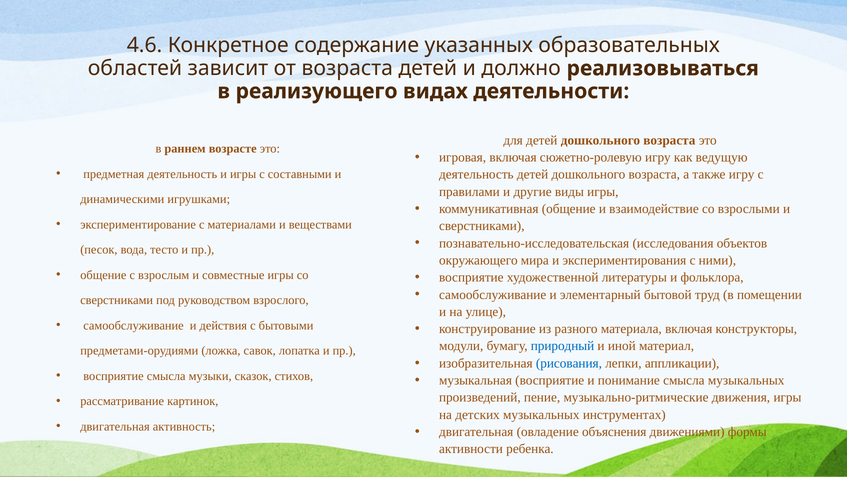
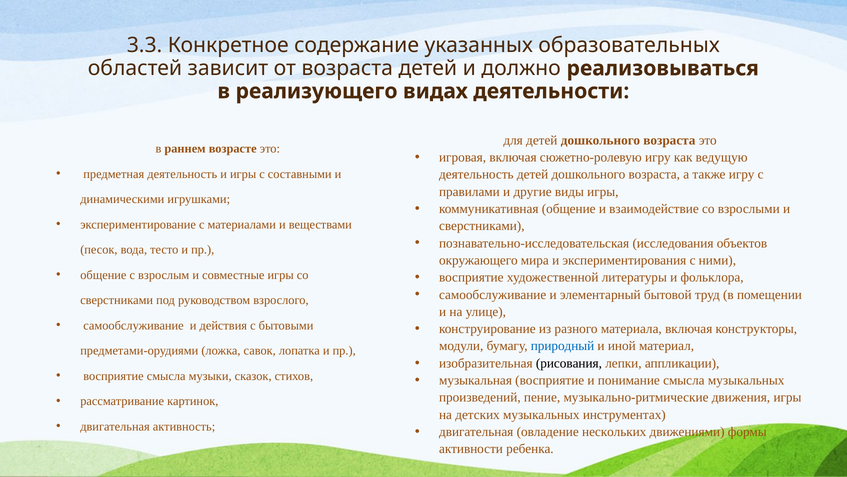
4.6: 4.6 -> 3.3
рисования colour: blue -> black
объяснения: объяснения -> нескольких
